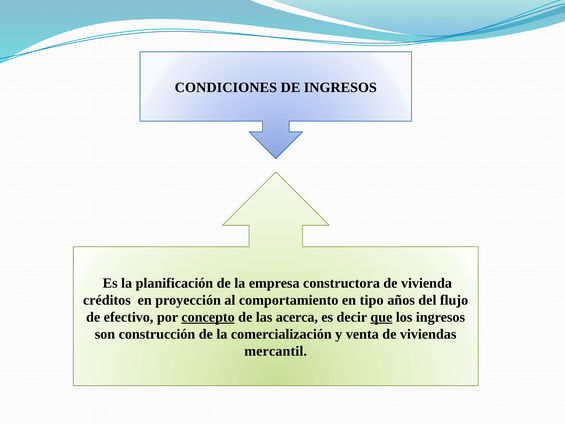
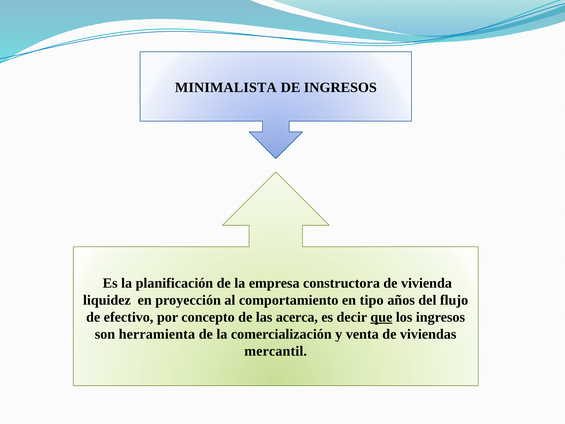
CONDICIONES: CONDICIONES -> MINIMALISTA
créditos: créditos -> liquidez
concepto underline: present -> none
construcción: construcción -> herramienta
